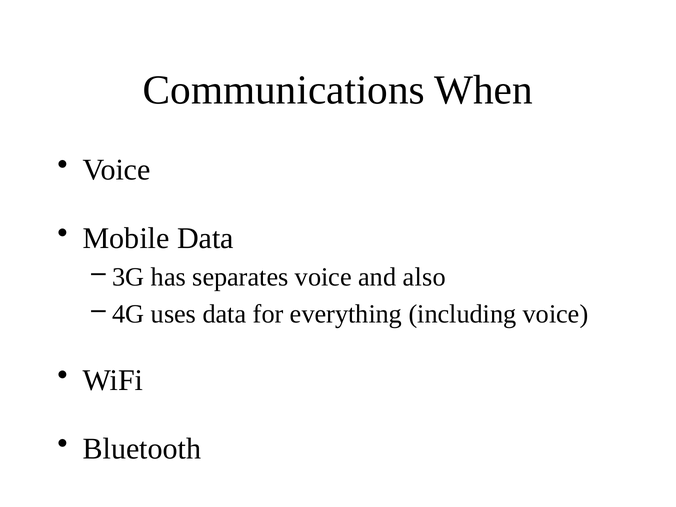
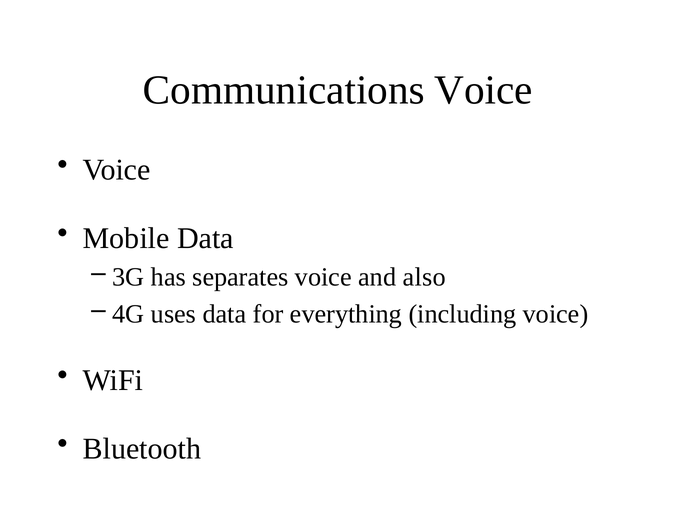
Communications When: When -> Voice
